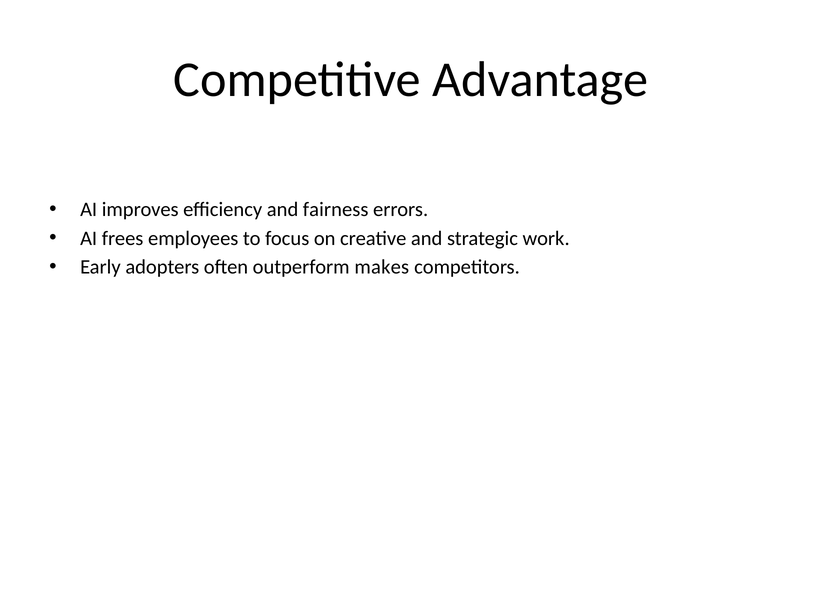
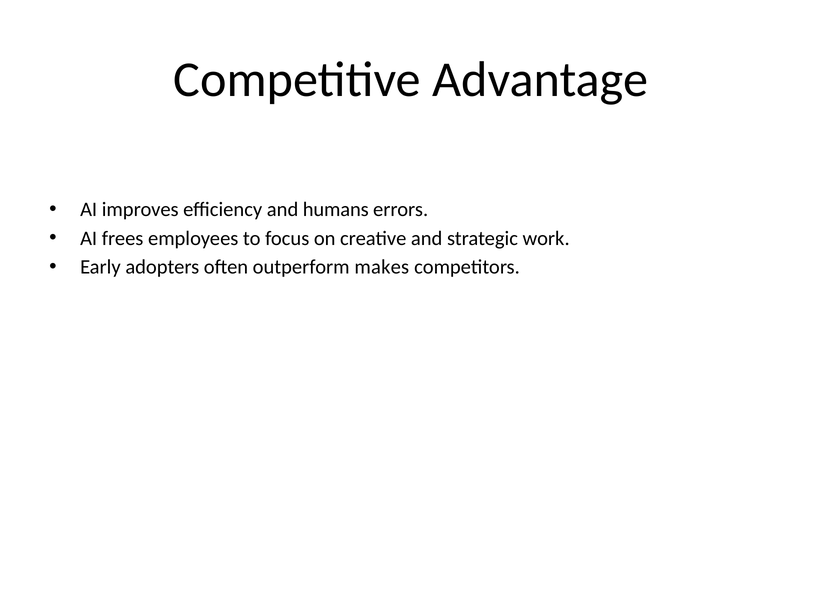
fairness: fairness -> humans
